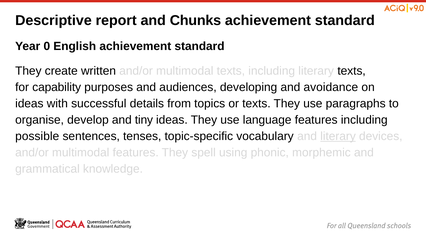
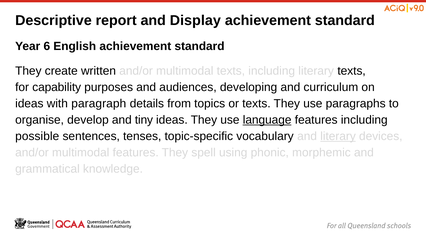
Chunks: Chunks -> Display
0: 0 -> 6
avoidance: avoidance -> curriculum
successful: successful -> paragraph
language underline: none -> present
